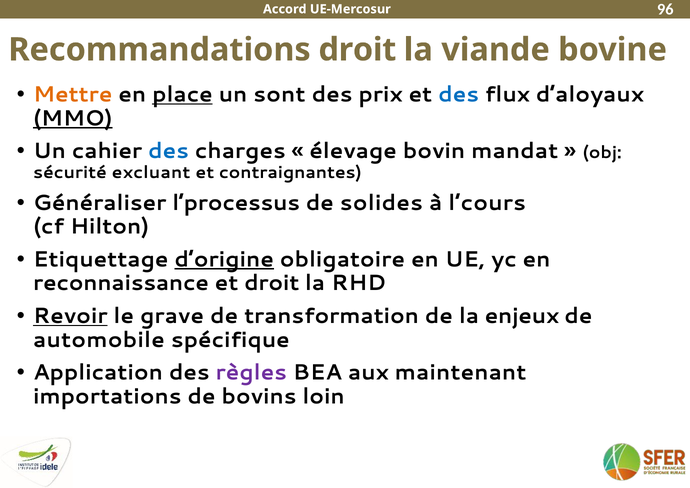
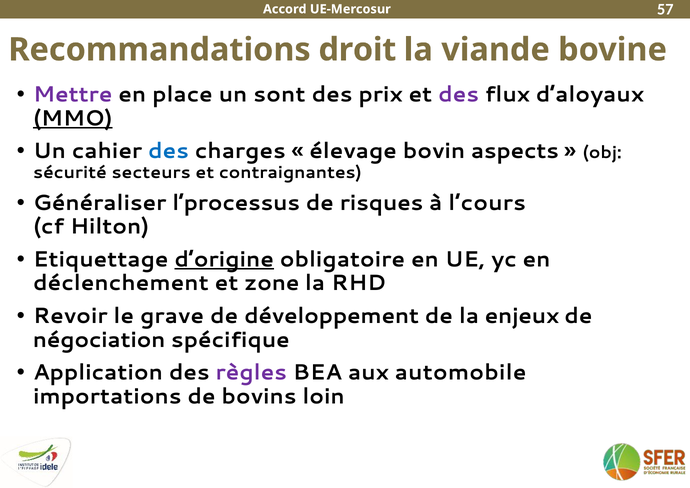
96: 96 -> 57
Mettre colour: orange -> purple
place underline: present -> none
des at (459, 95) colour: blue -> purple
mandat: mandat -> aspects
excluant: excluant -> secteurs
solides: solides -> risques
reconnaissance: reconnaissance -> déclenchement
et droit: droit -> zone
Revoir underline: present -> none
transformation: transformation -> développement
automobile: automobile -> négociation
maintenant: maintenant -> automobile
